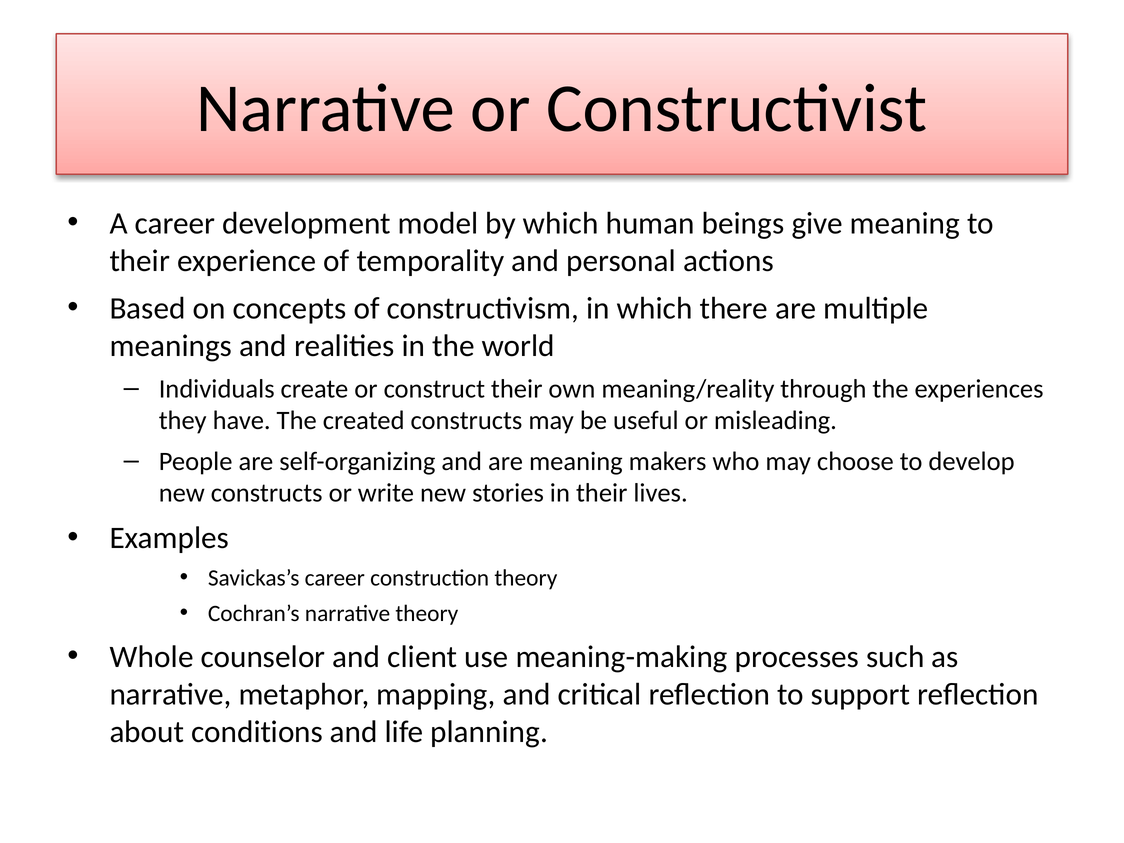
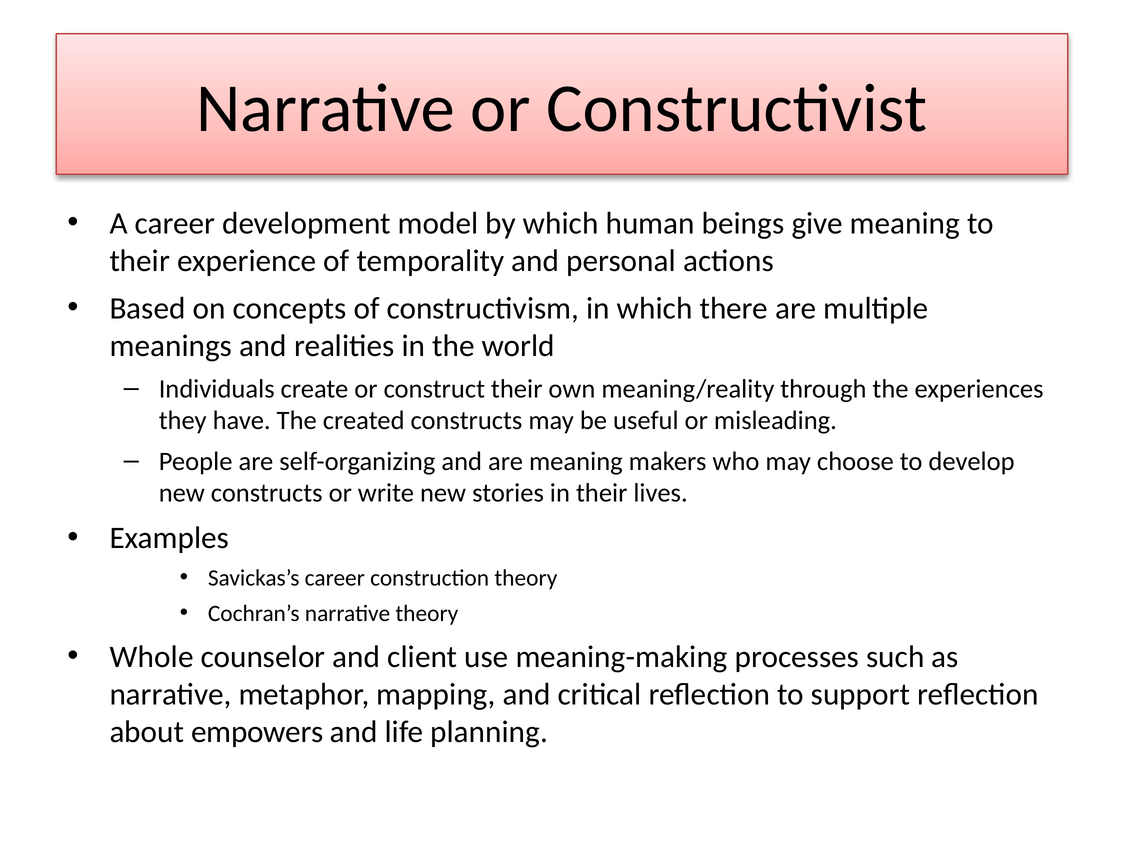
conditions: conditions -> empowers
